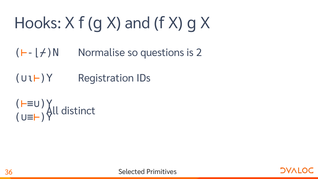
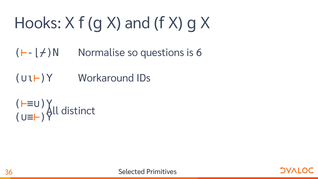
2: 2 -> 6
Registration: Registration -> Workaround
